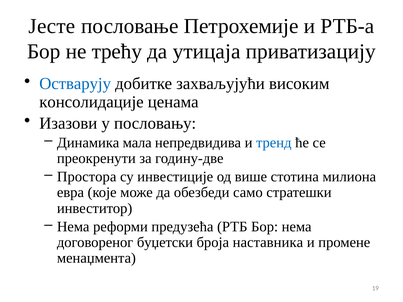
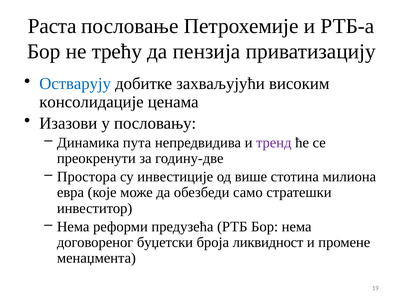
Јесте: Јесте -> Растa
утицаја: утицаја -> пензија
мала: мала -> пута
тренд colour: blue -> purple
наставника: наставника -> ликвидност
